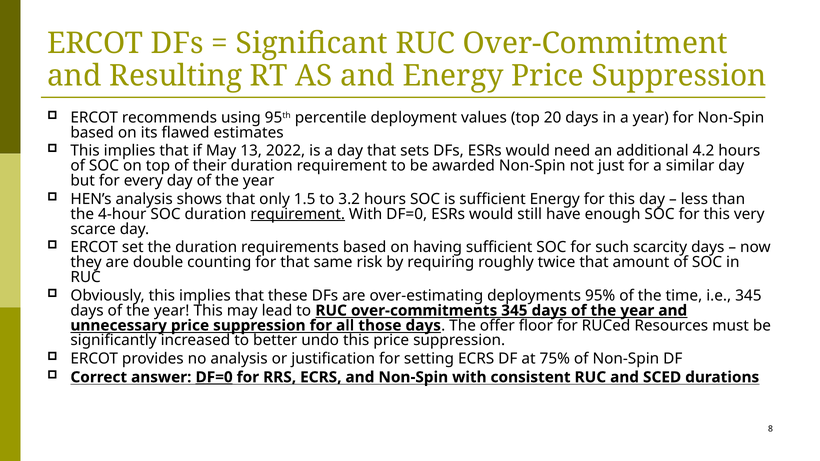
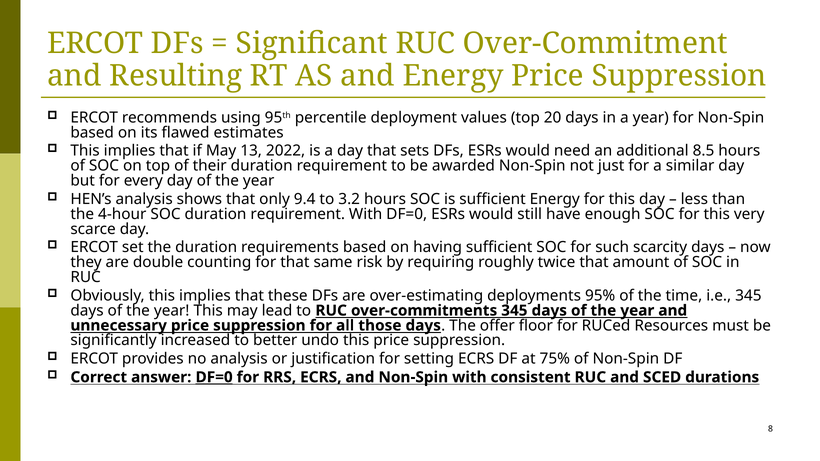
4.2: 4.2 -> 8.5
1.5: 1.5 -> 9.4
requirement at (298, 214) underline: present -> none
